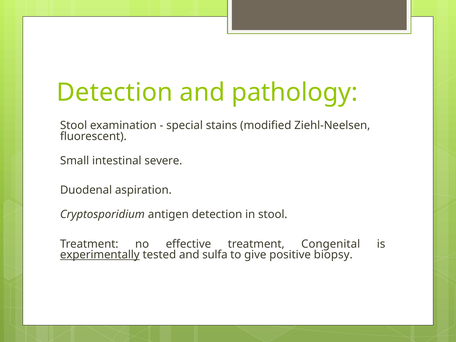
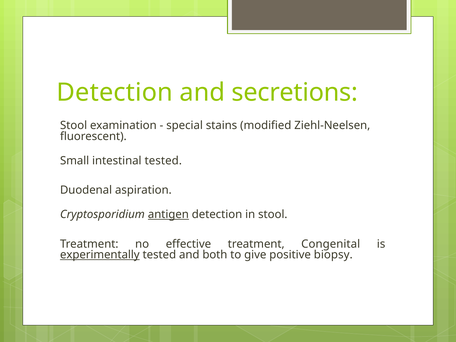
pathology: pathology -> secretions
intestinal severe: severe -> tested
antigen underline: none -> present
sulfa: sulfa -> both
